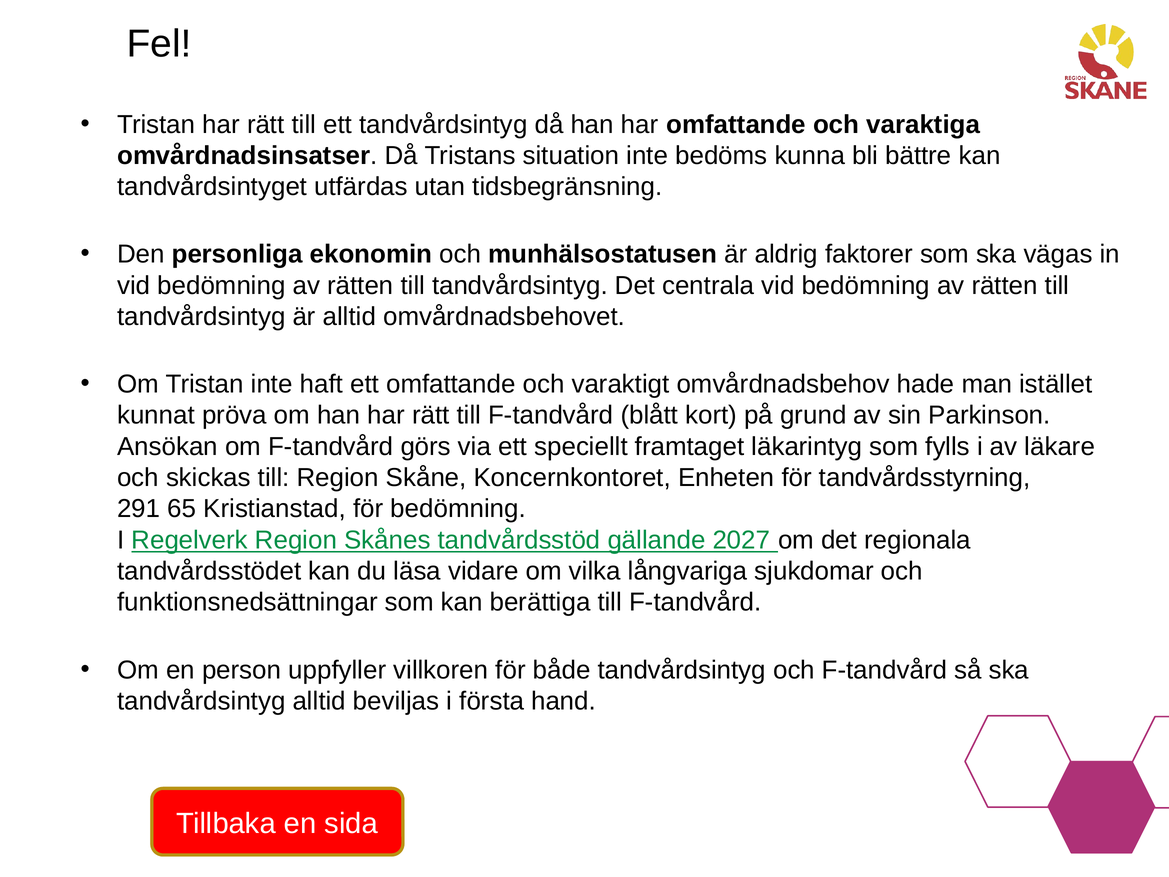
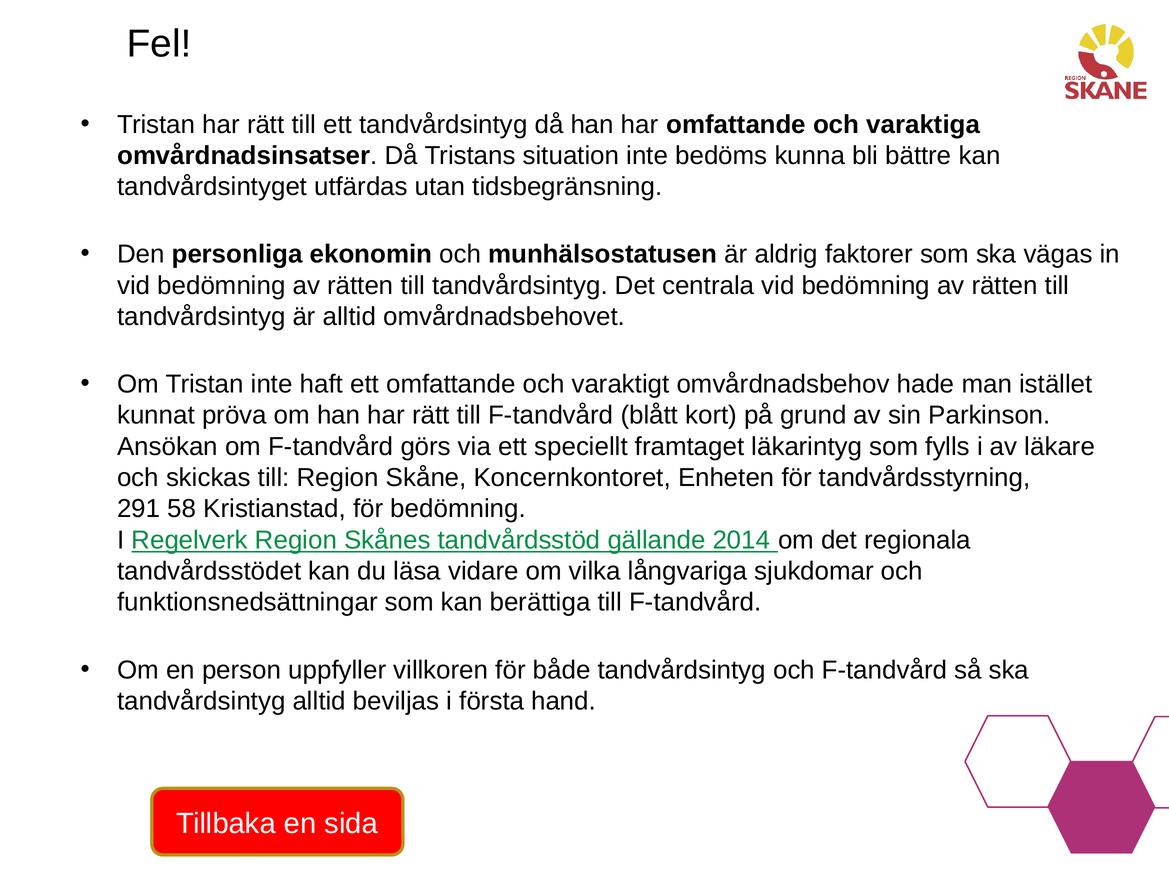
65: 65 -> 58
2027: 2027 -> 2014
